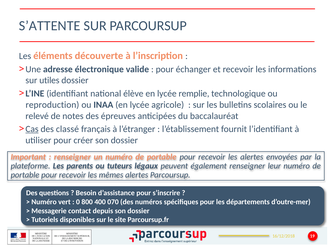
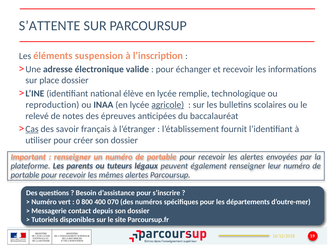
découverte: découverte -> suspension
utiles: utiles -> place
agricole underline: none -> present
classé: classé -> savoir
